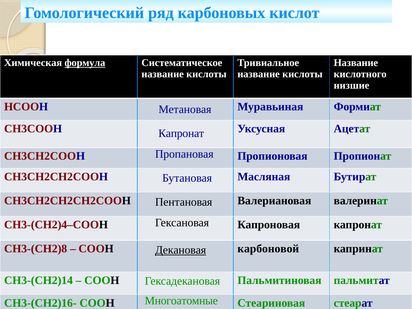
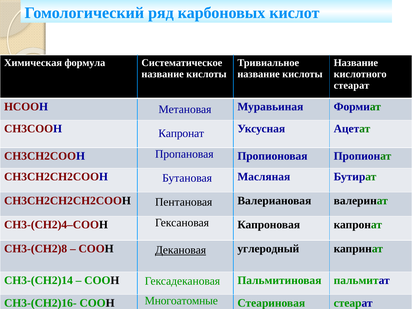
формула underline: present -> none
низшие at (352, 86): низшие -> стеарат
карбоновой: карбоновой -> углеродный
